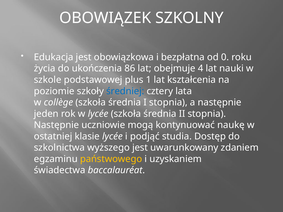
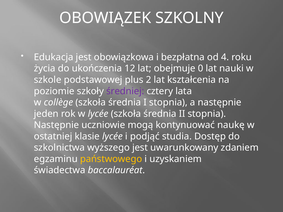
0: 0 -> 4
86: 86 -> 12
4: 4 -> 0
1: 1 -> 2
średniej colour: blue -> purple
